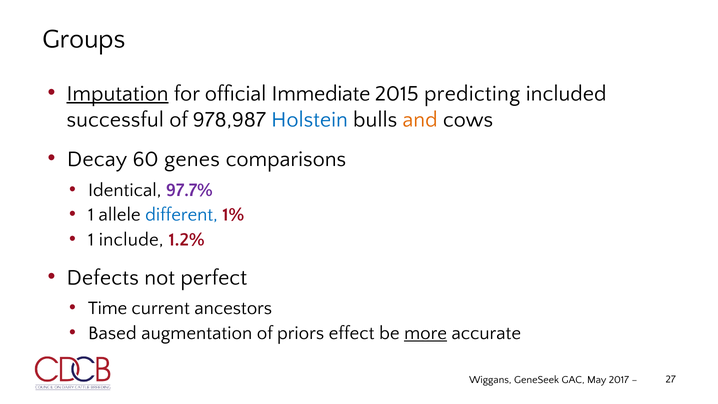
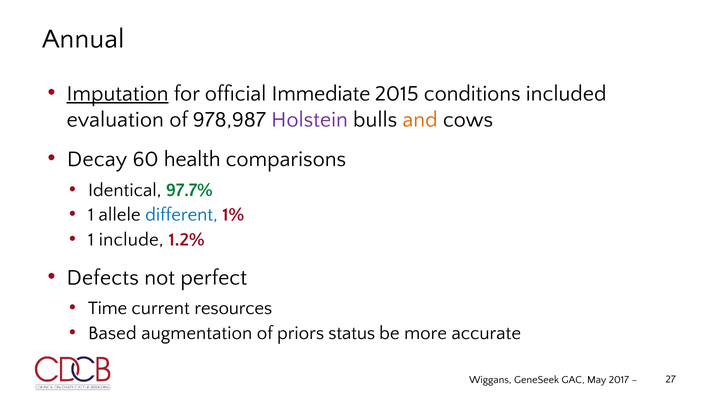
Groups: Groups -> Annual
predicting: predicting -> conditions
successful: successful -> evaluation
Holstein colour: blue -> purple
genes: genes -> health
97.7% colour: purple -> green
ancestors: ancestors -> resources
effect: effect -> status
more underline: present -> none
